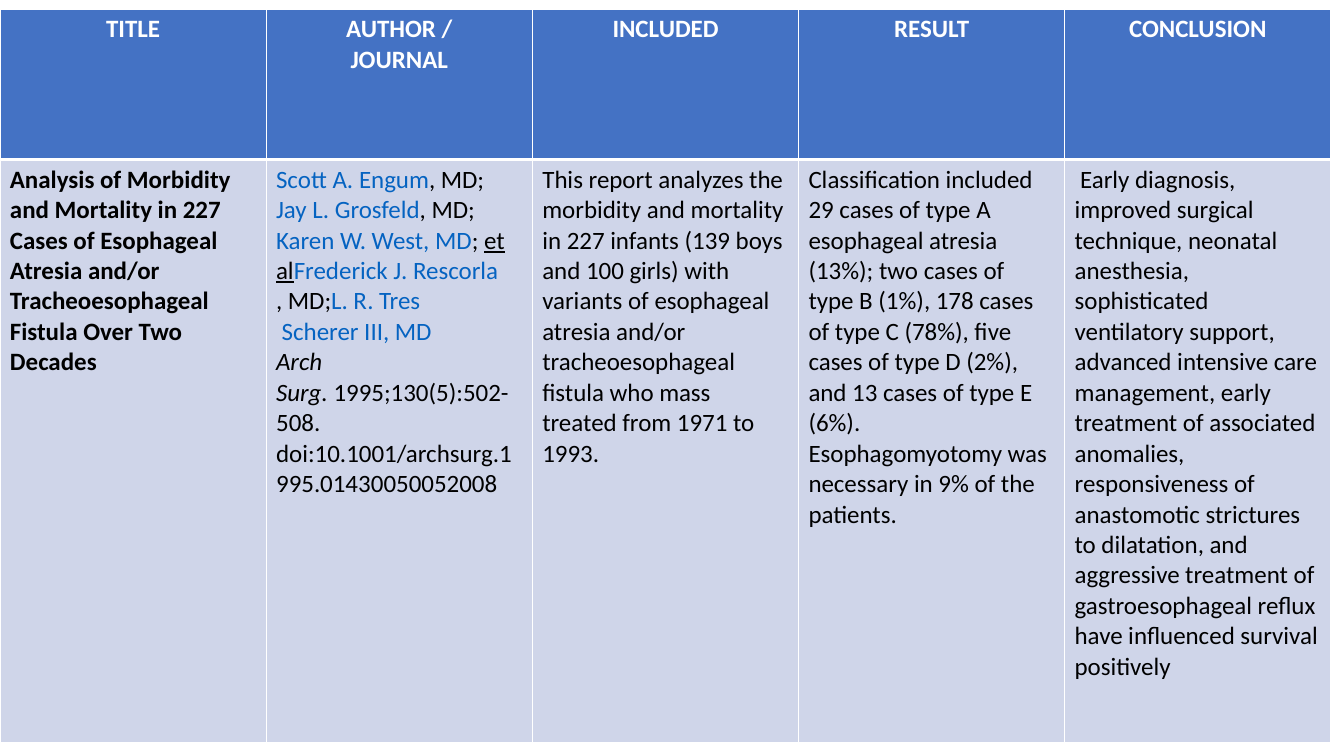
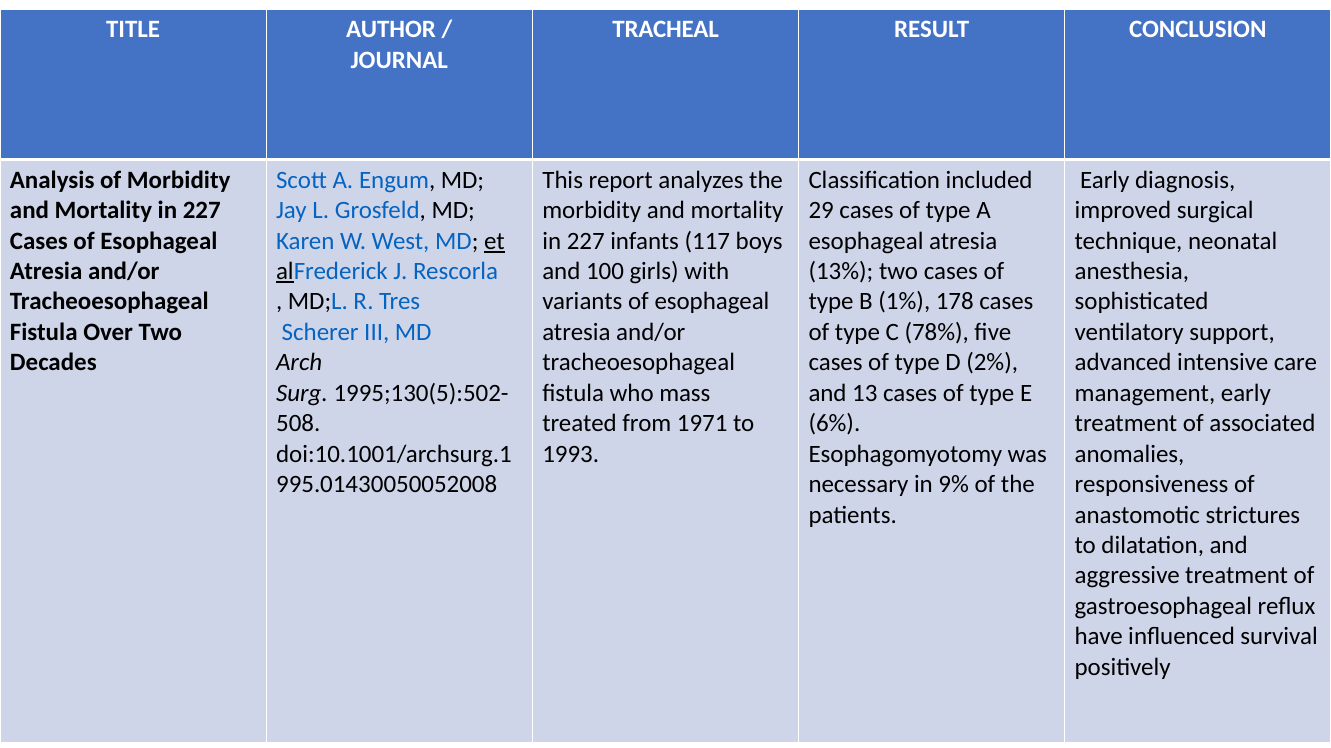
INCLUDED at (666, 30): INCLUDED -> TRACHEAL
139: 139 -> 117
